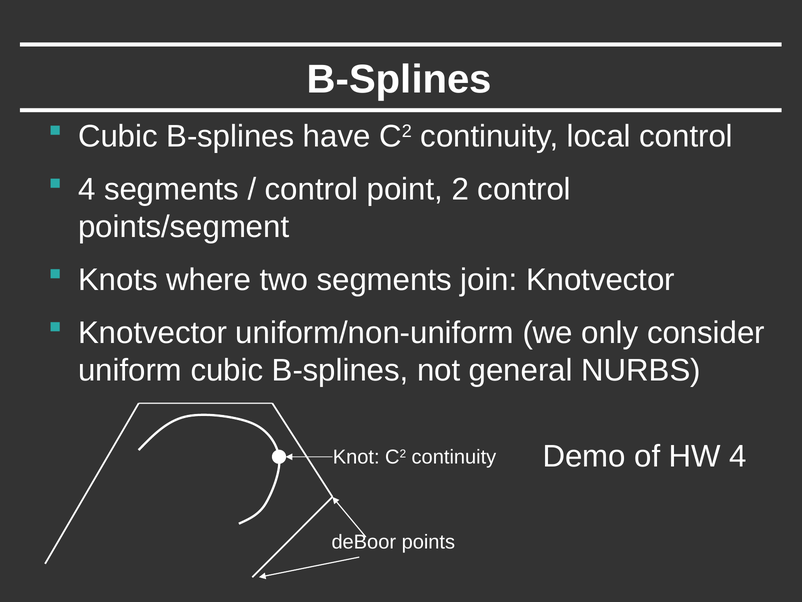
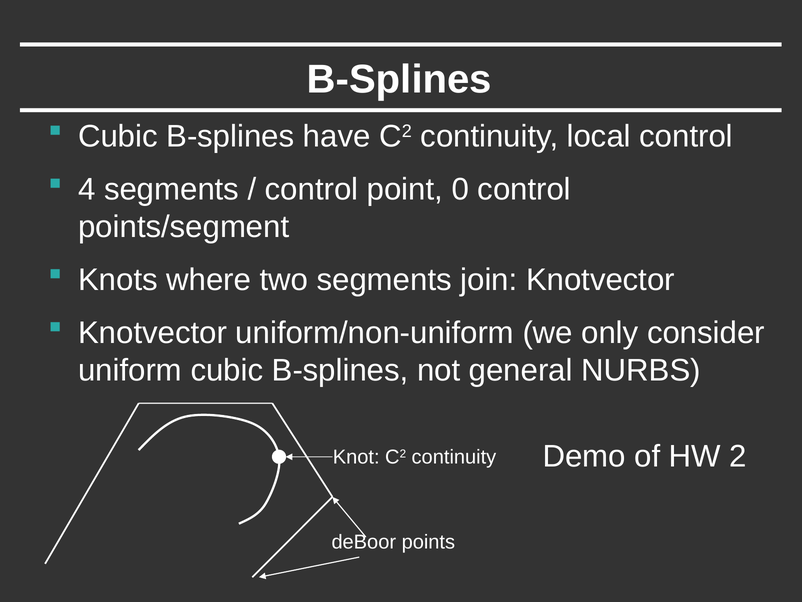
2: 2 -> 0
HW 4: 4 -> 2
